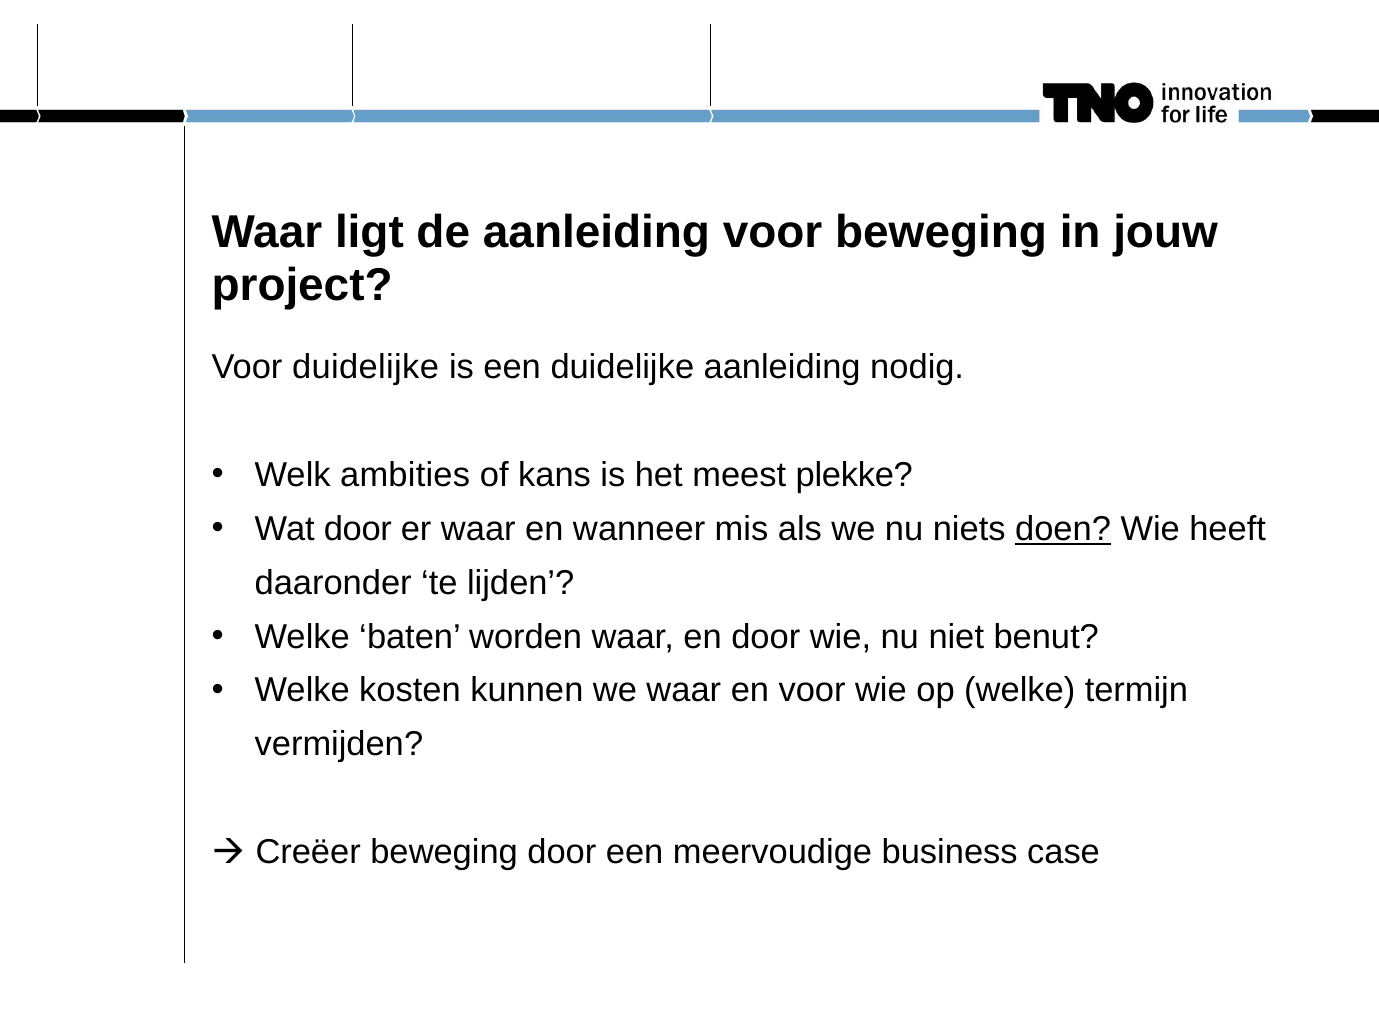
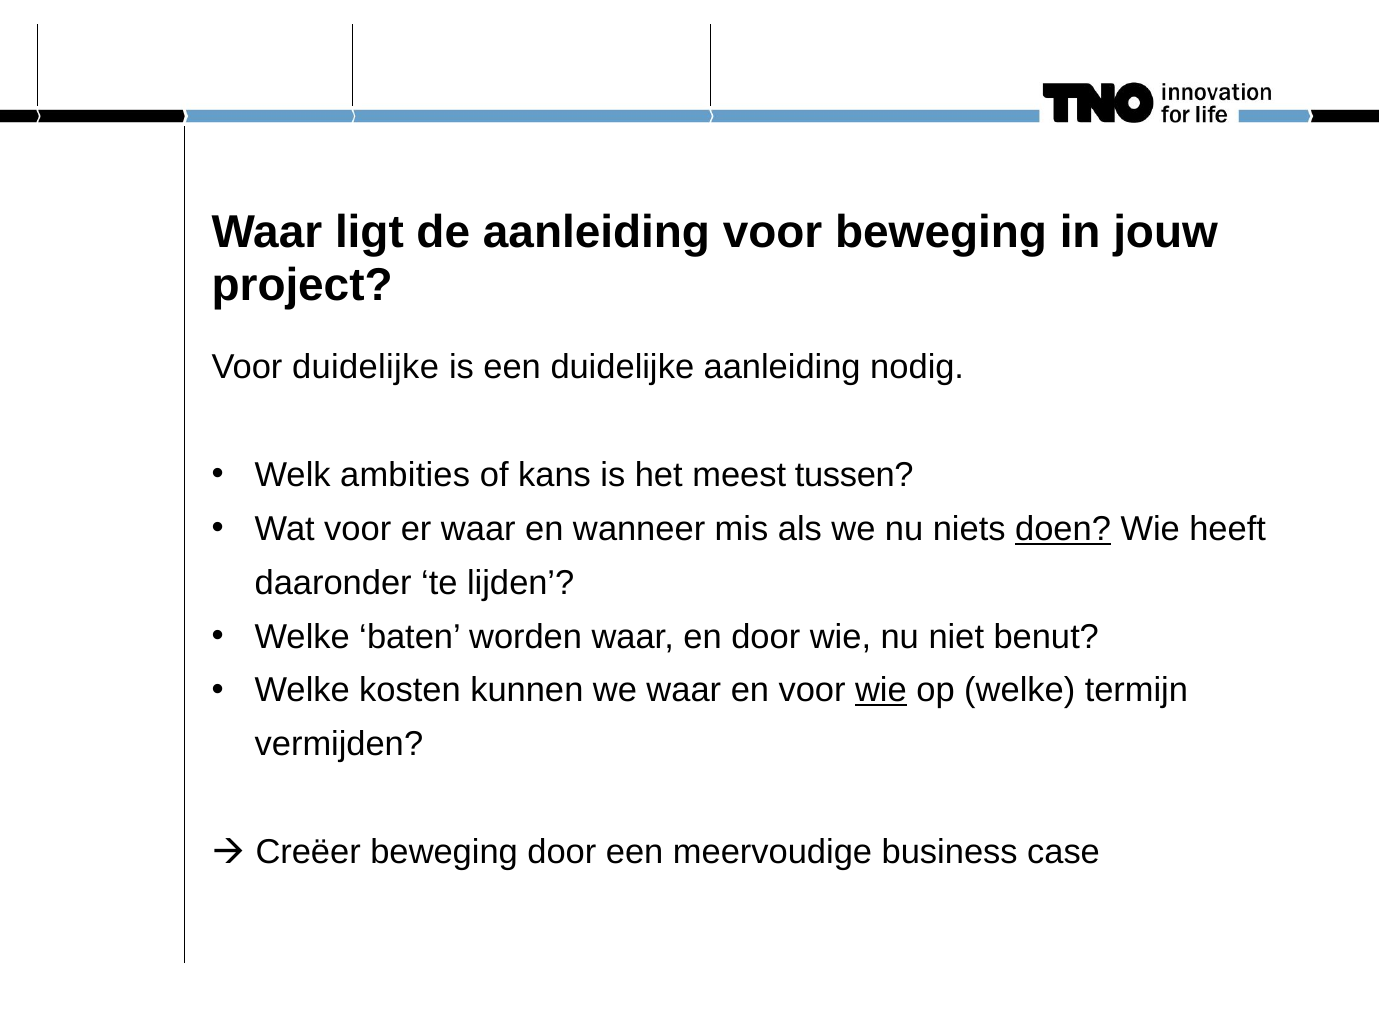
plekke: plekke -> tussen
Wat door: door -> voor
wie at (881, 690) underline: none -> present
